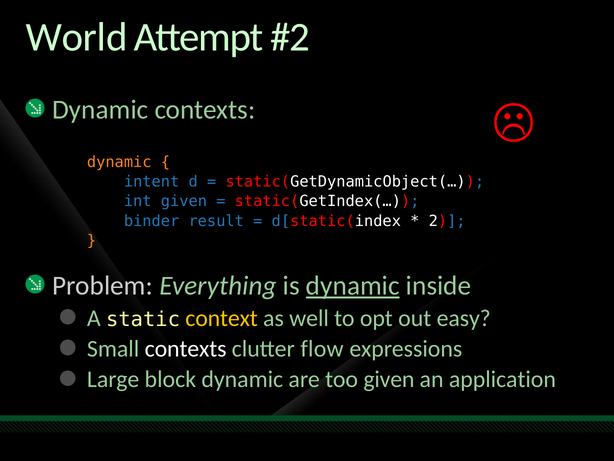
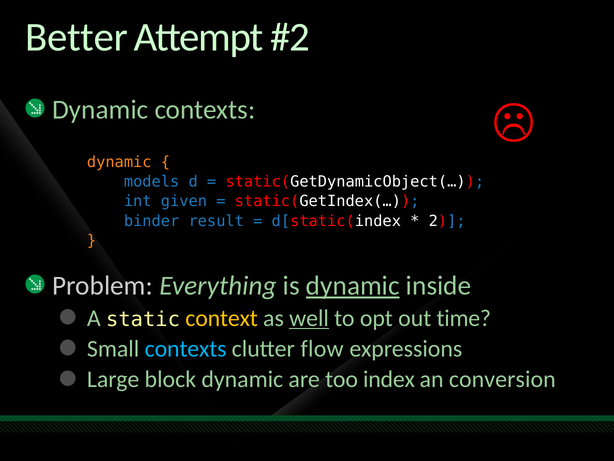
World: World -> Better
intent: intent -> models
well underline: none -> present
easy: easy -> time
contexts at (186, 348) colour: white -> light blue
too given: given -> index
application: application -> conversion
